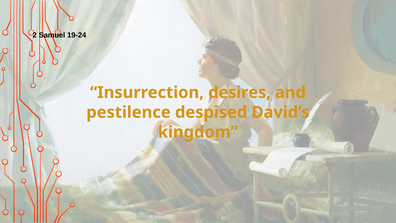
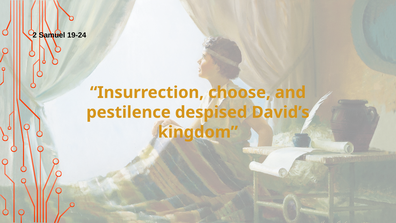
desires: desires -> choose
